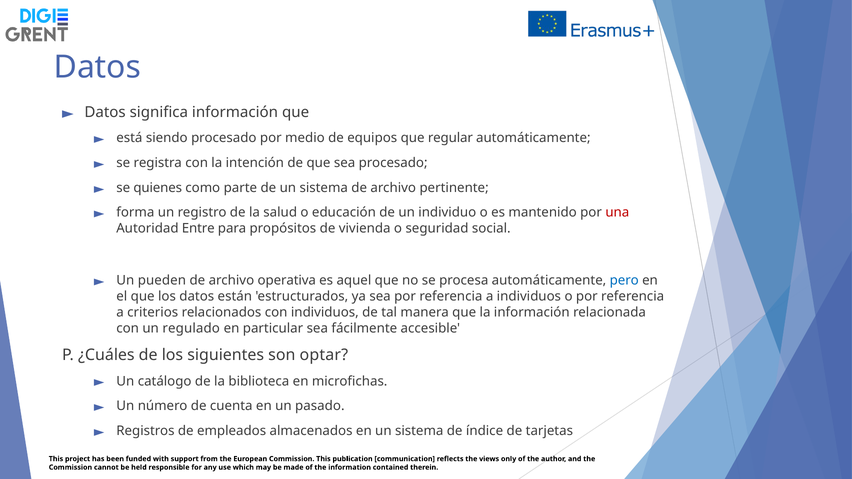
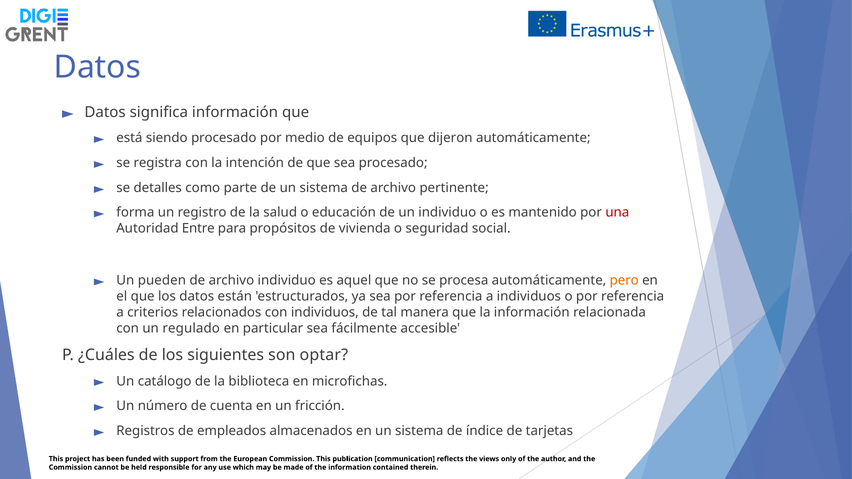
regular: regular -> dijeron
quienes: quienes -> detalles
archivo operativa: operativa -> individuo
pero colour: blue -> orange
pasado: pasado -> fricción
